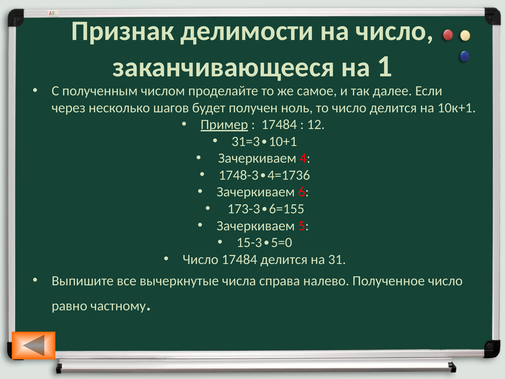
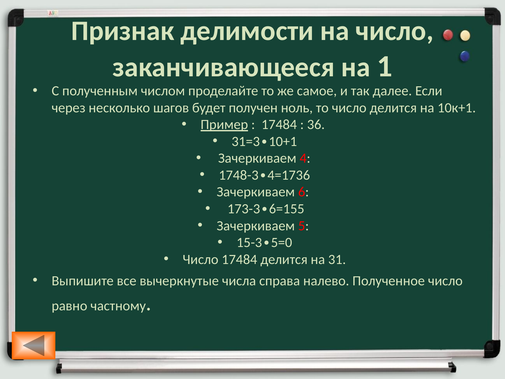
12: 12 -> 36
